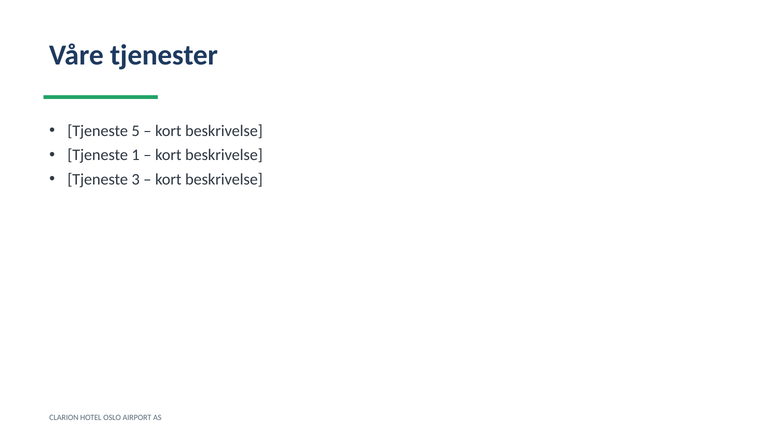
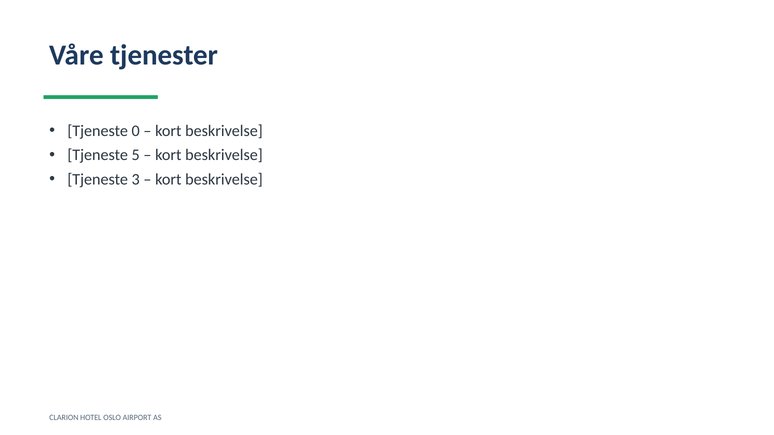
5: 5 -> 0
1: 1 -> 5
